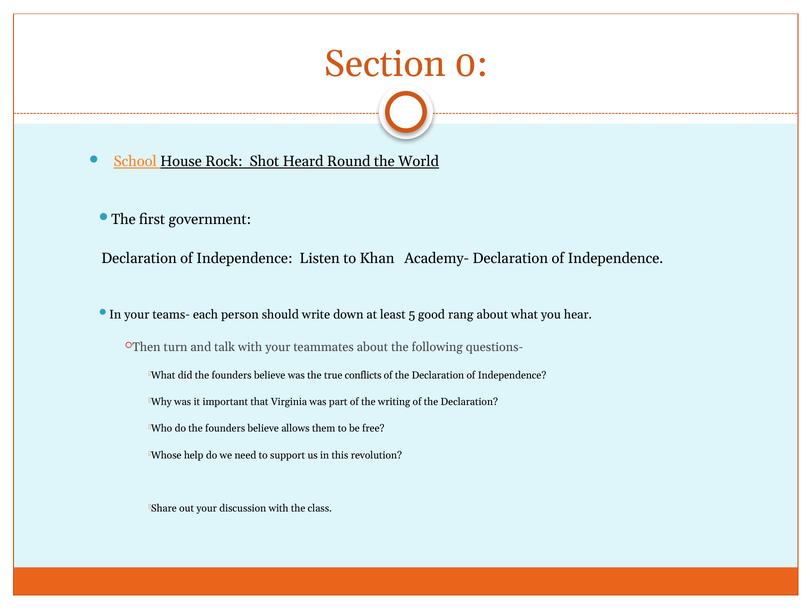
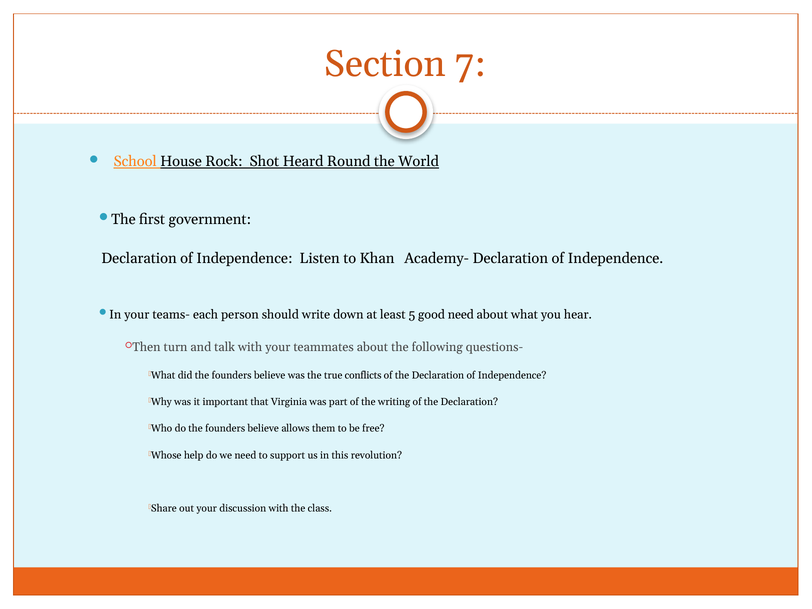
0: 0 -> 7
good rang: rang -> need
